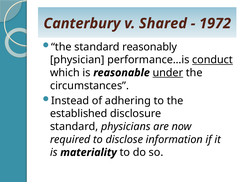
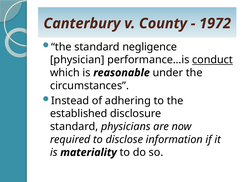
Shared: Shared -> County
reasonably: reasonably -> negligence
under underline: present -> none
